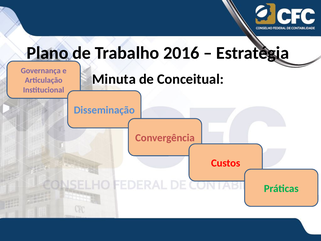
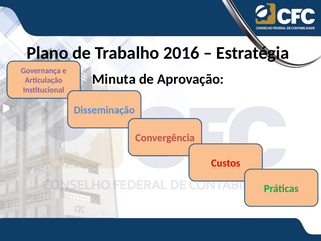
Conceitual: Conceitual -> Aprovação
